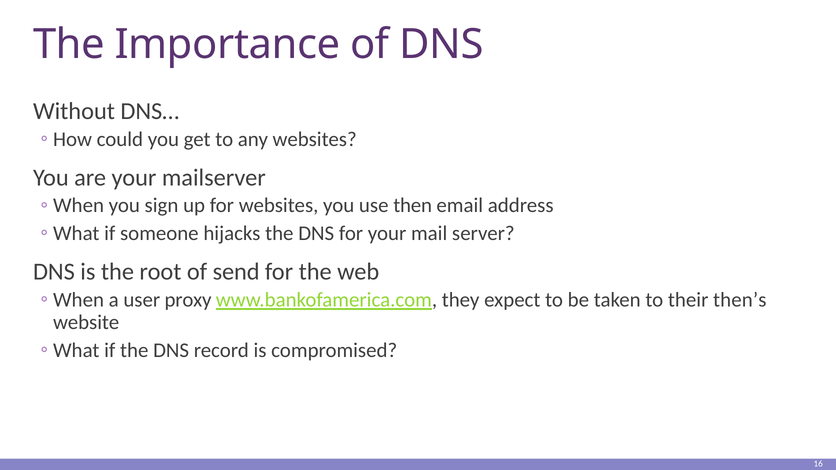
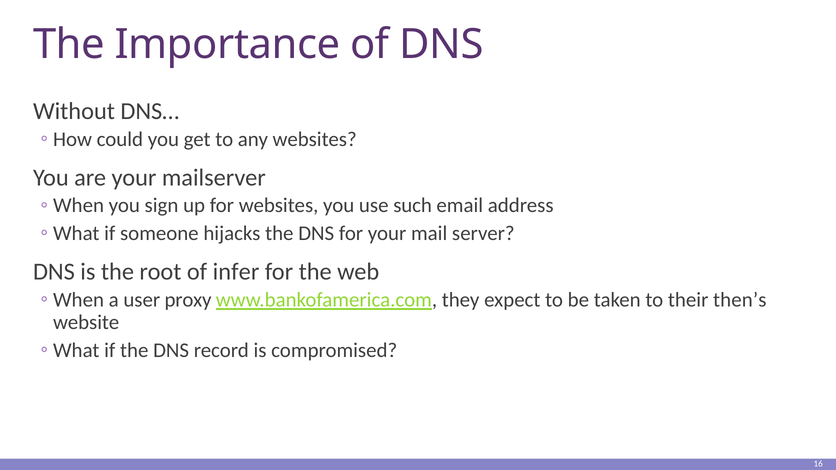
then: then -> such
send: send -> infer
